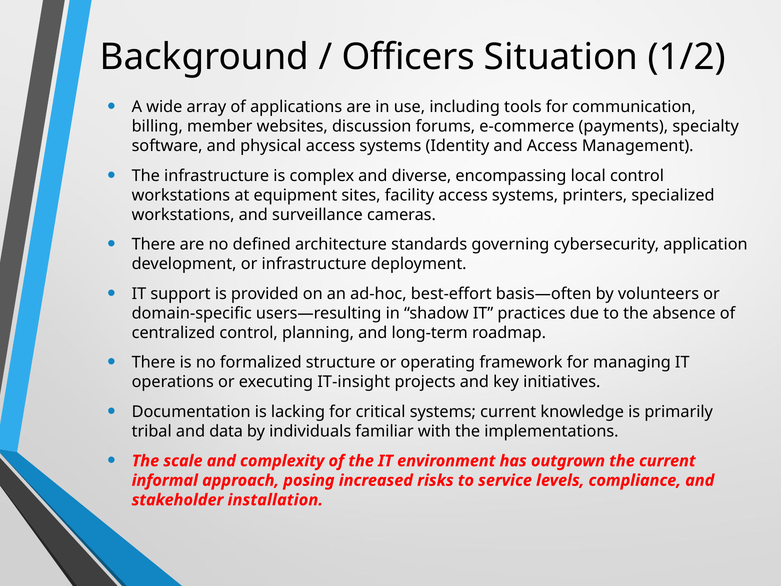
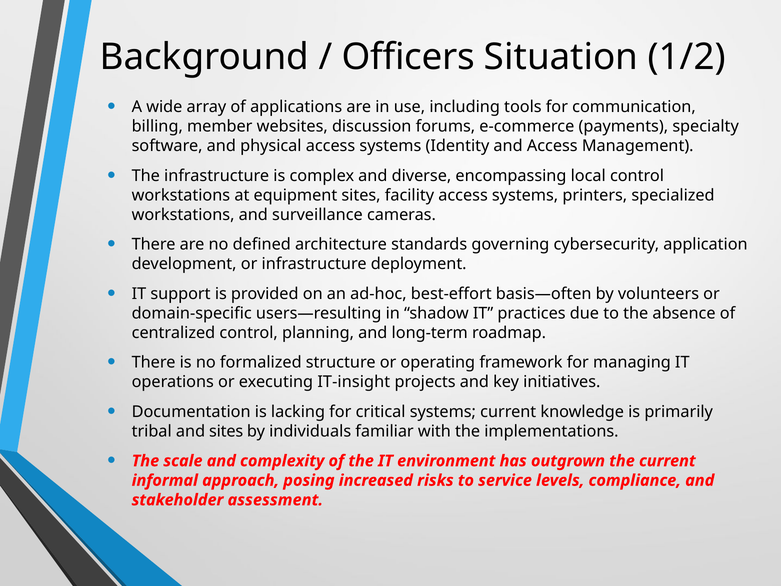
and data: data -> sites
installation: installation -> assessment
